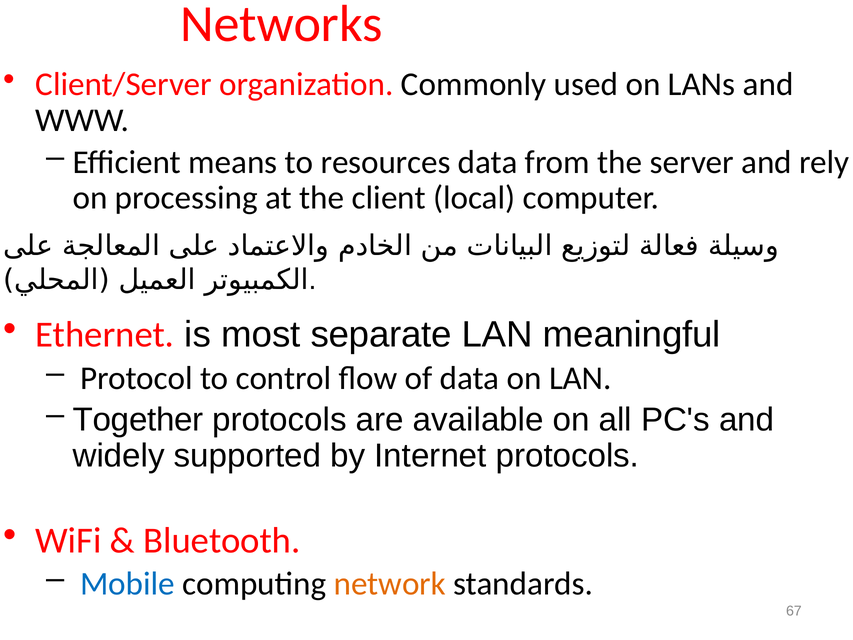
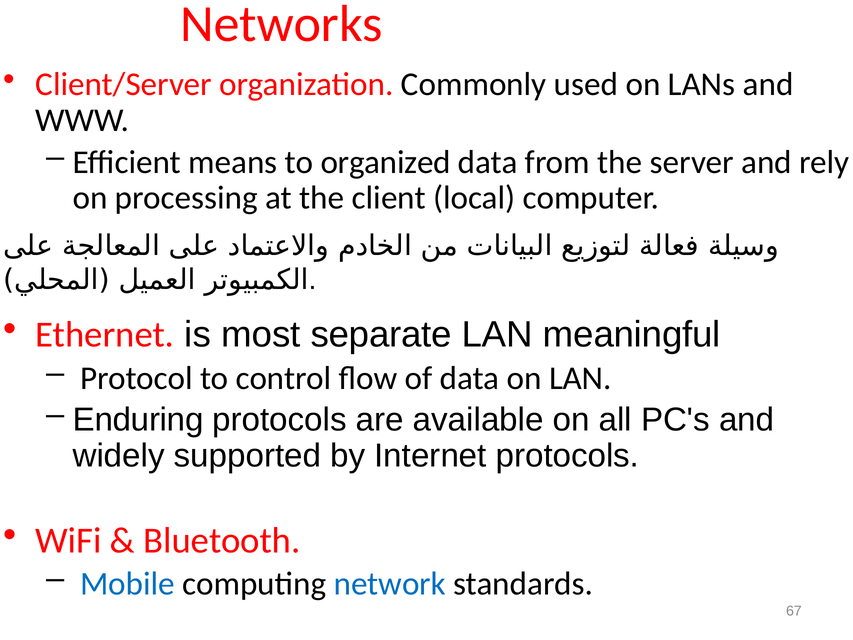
resources: resources -> organized
Together: Together -> Enduring
network colour: orange -> blue
